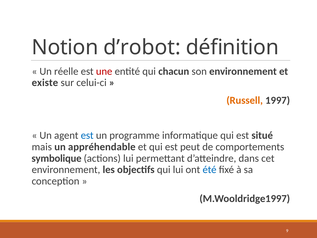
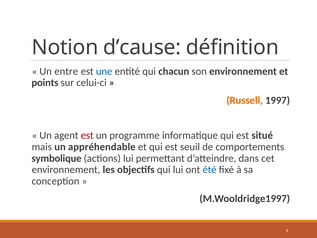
d’robot: d’robot -> d’cause
réelle: réelle -> entre
une colour: red -> blue
existe: existe -> points
est at (87, 135) colour: blue -> red
peut: peut -> seuil
